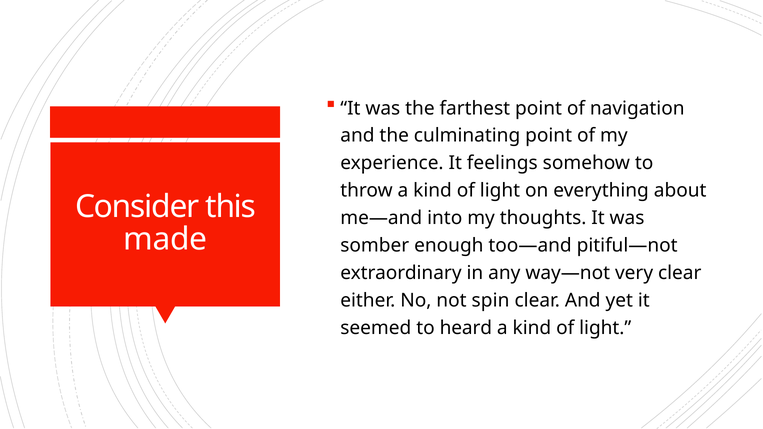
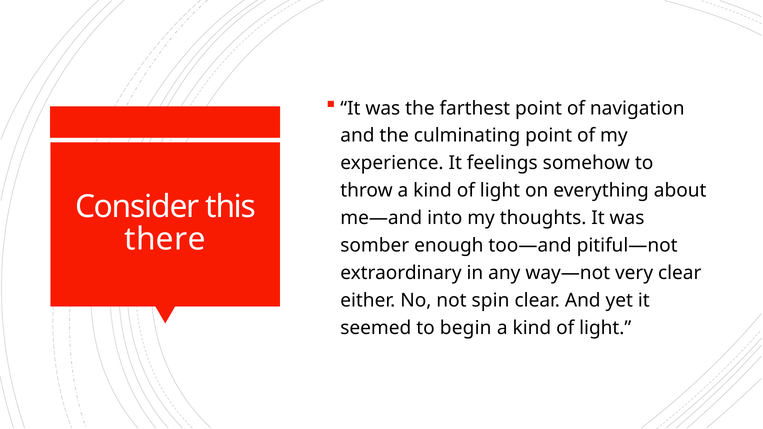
made: made -> there
heard: heard -> begin
